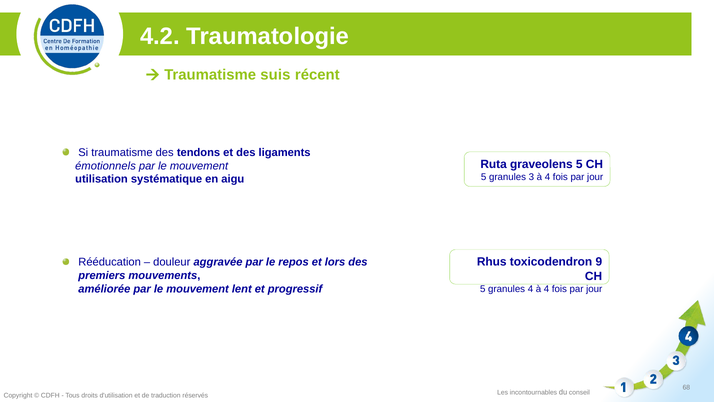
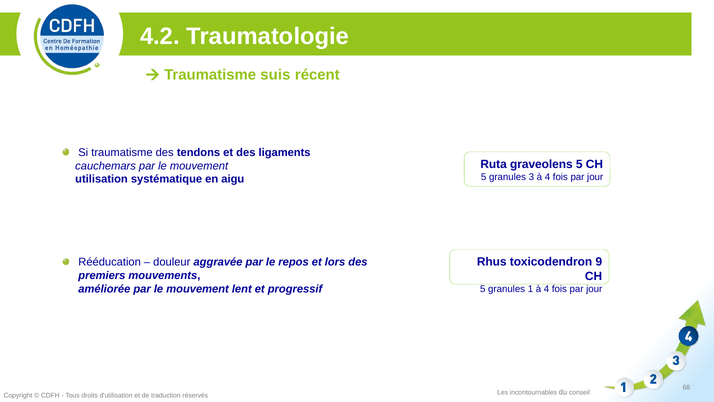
émotionnels: émotionnels -> cauchemars
granules 4: 4 -> 1
